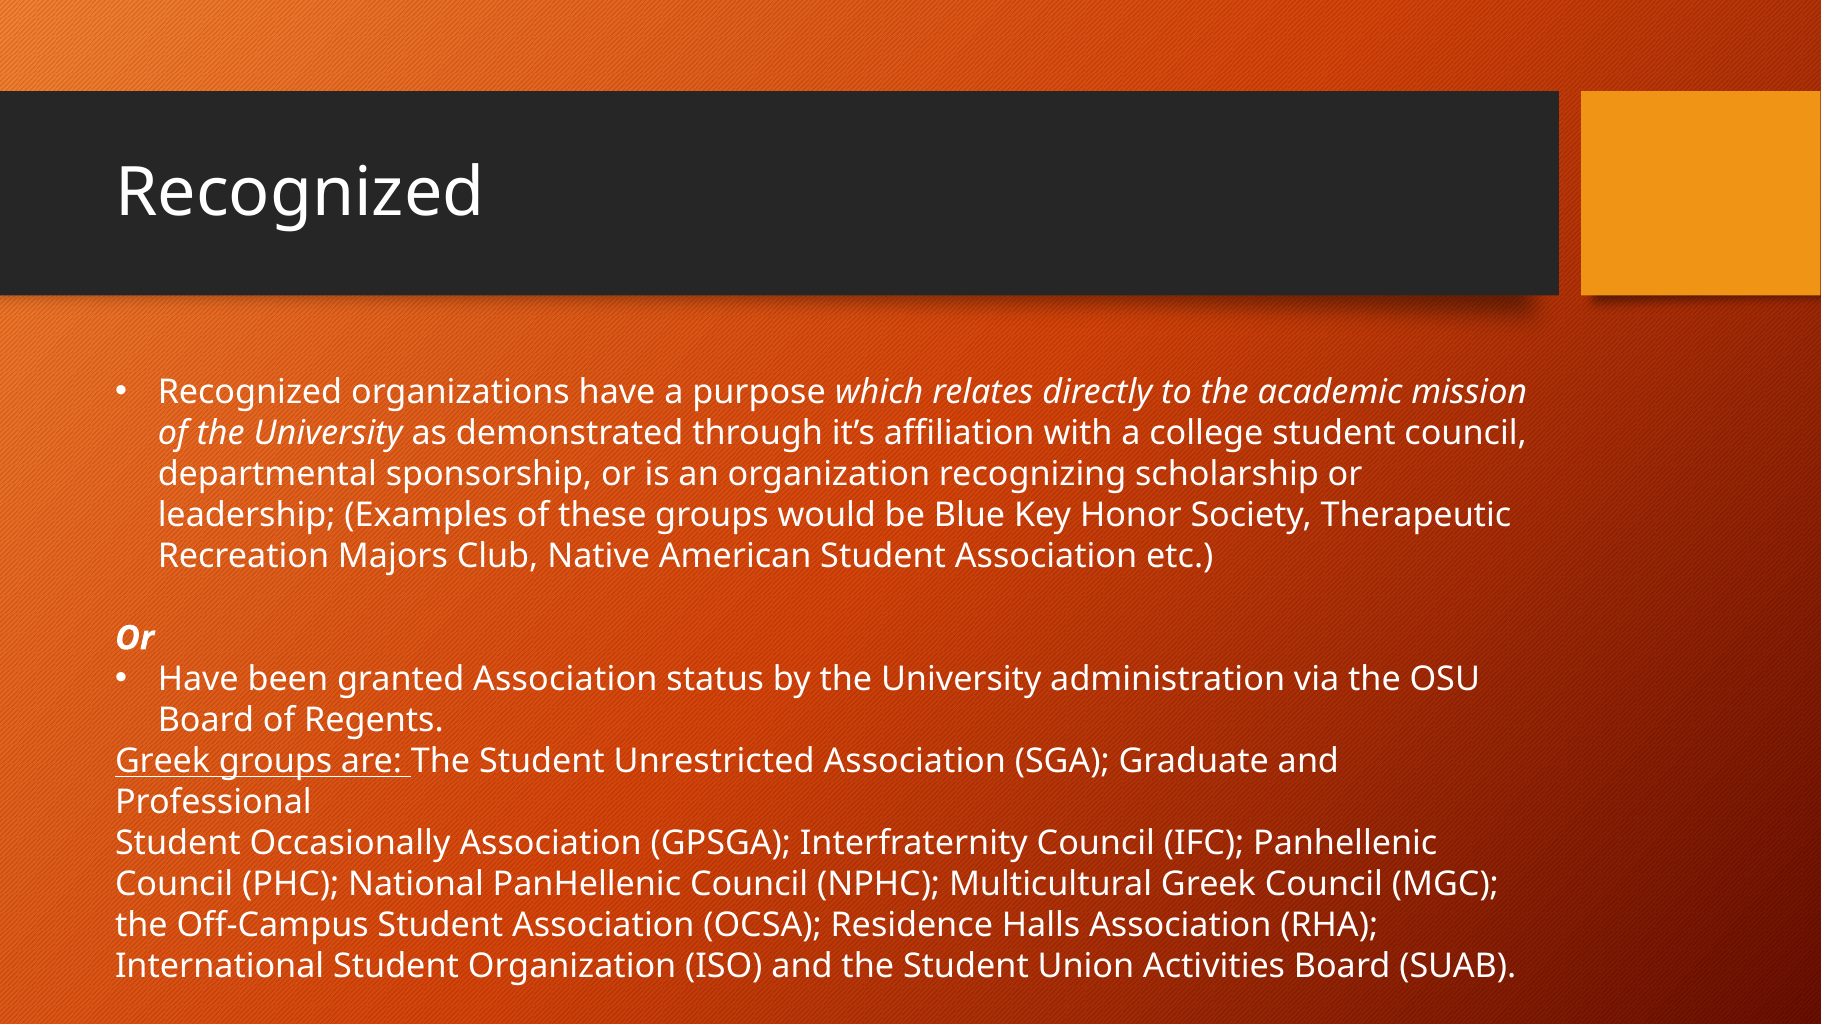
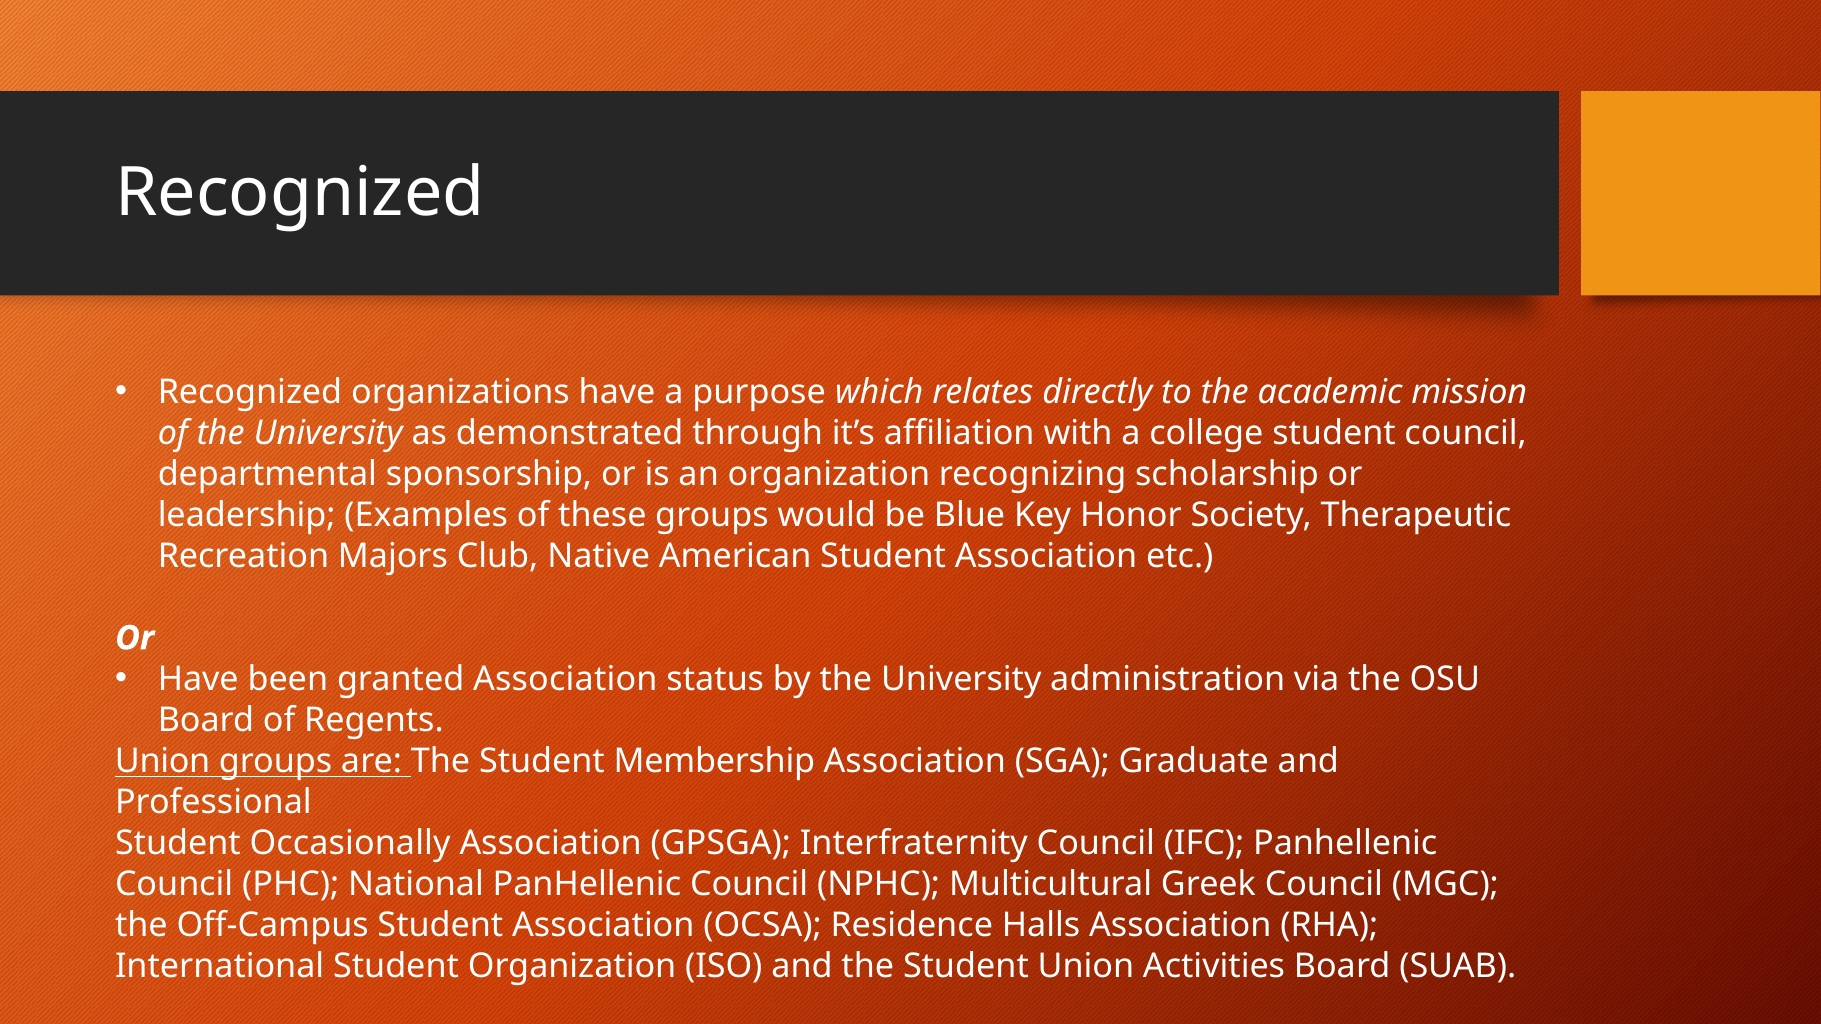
Greek at (163, 761): Greek -> Union
Unrestricted: Unrestricted -> Membership
